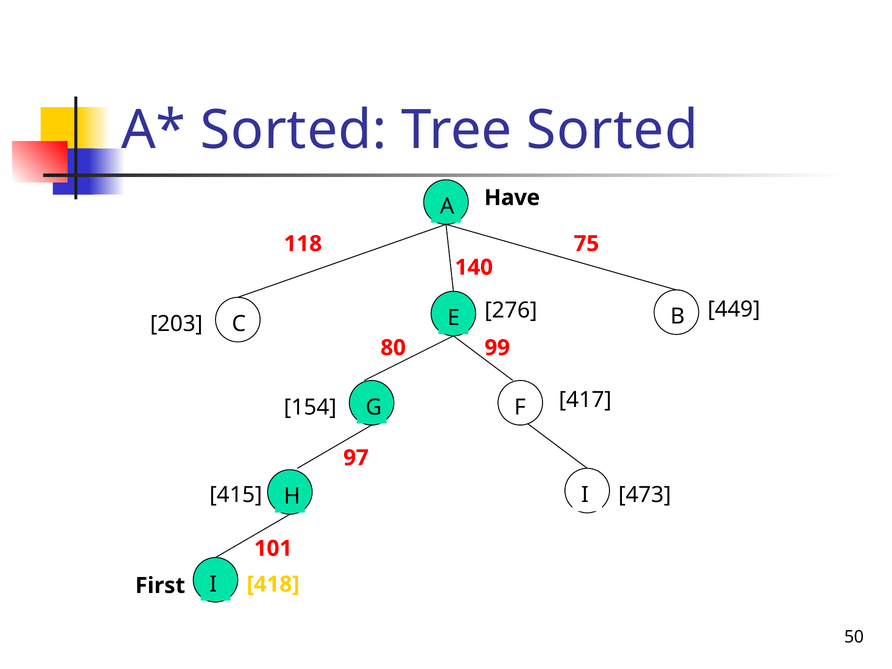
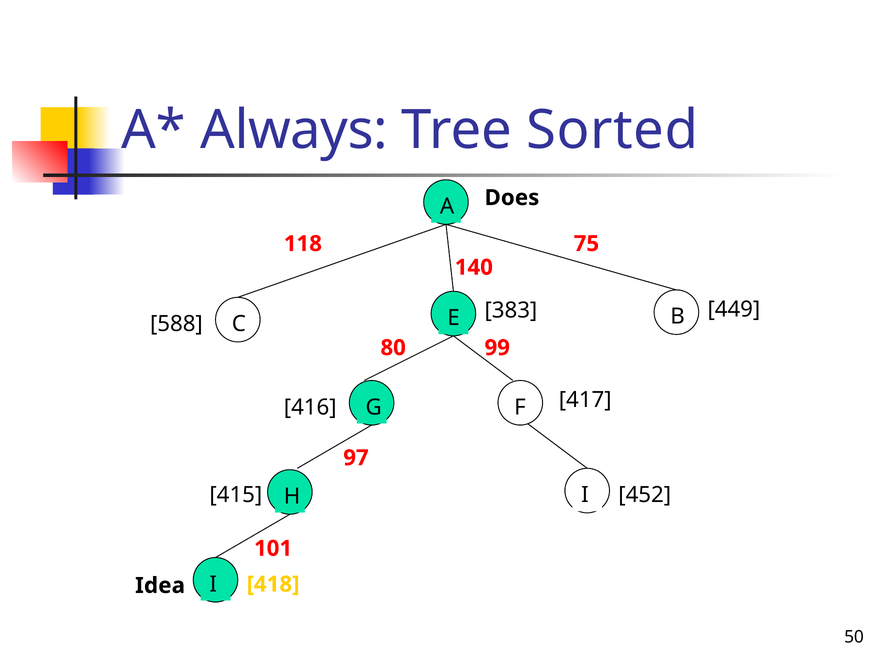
Sorted at (294, 130): Sorted -> Always
Have: Have -> Does
276: 276 -> 383
203: 203 -> 588
154: 154 -> 416
473: 473 -> 452
First: First -> Idea
